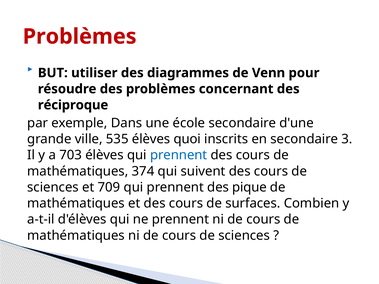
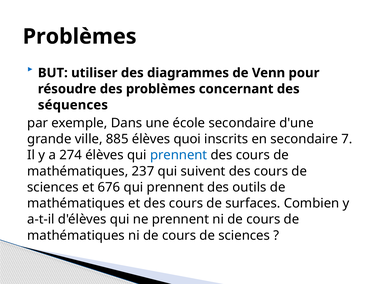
Problèmes at (80, 37) colour: red -> black
réciproque: réciproque -> séquences
535: 535 -> 885
3: 3 -> 7
703: 703 -> 274
374: 374 -> 237
709: 709 -> 676
pique: pique -> outils
